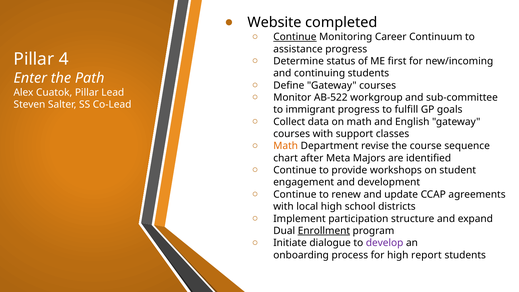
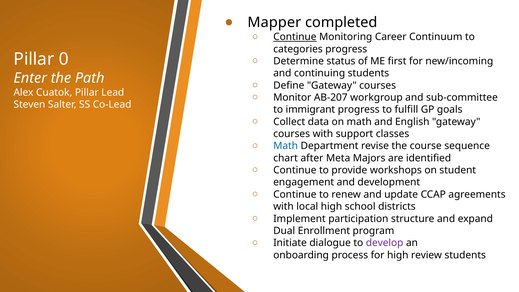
Website: Website -> Mapper
assistance: assistance -> categories
4: 4 -> 0
AB-522: AB-522 -> AB-207
Math at (286, 146) colour: orange -> blue
Enrollment underline: present -> none
report: report -> review
